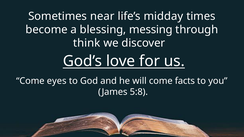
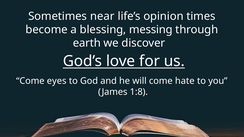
midday: midday -> opinion
think: think -> earth
facts: facts -> hate
5:8: 5:8 -> 1:8
